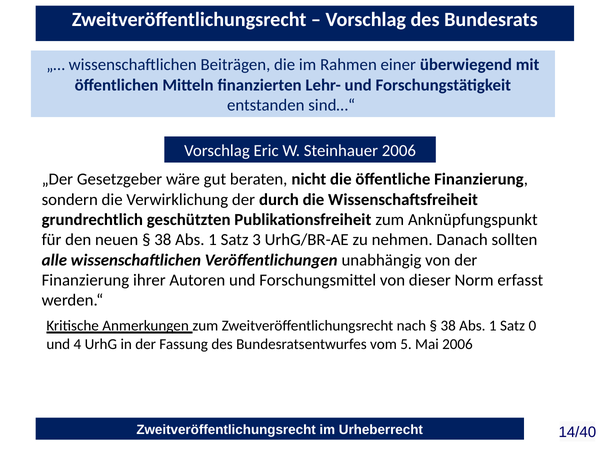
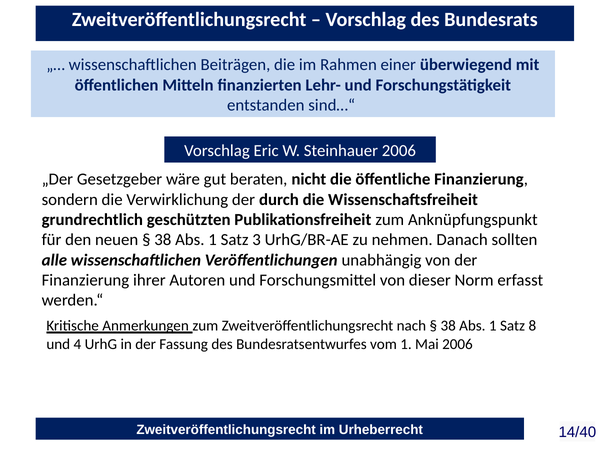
0: 0 -> 8
vom 5: 5 -> 1
